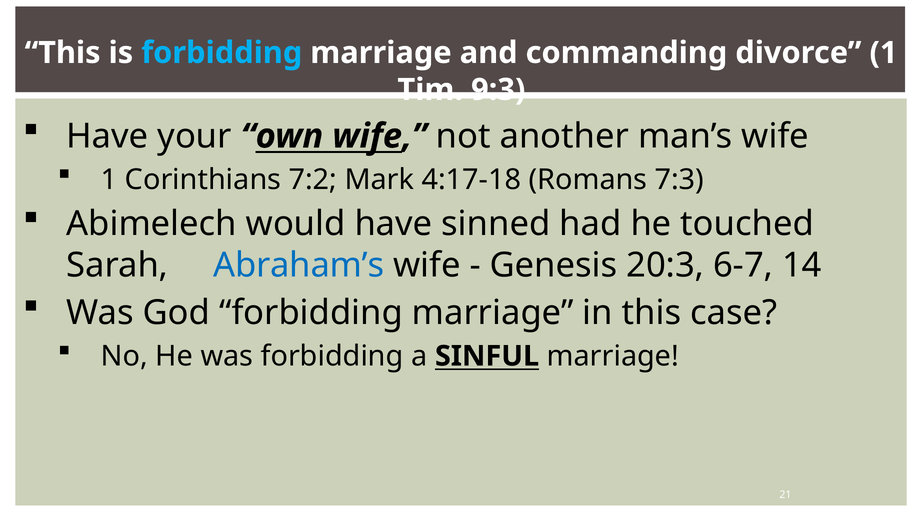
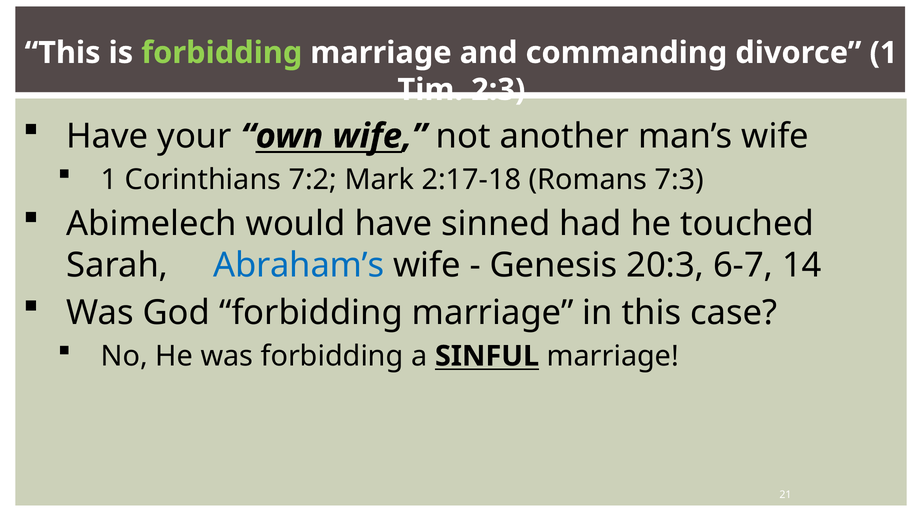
forbidding at (222, 53) colour: light blue -> light green
9:3: 9:3 -> 2:3
4:17-18: 4:17-18 -> 2:17-18
